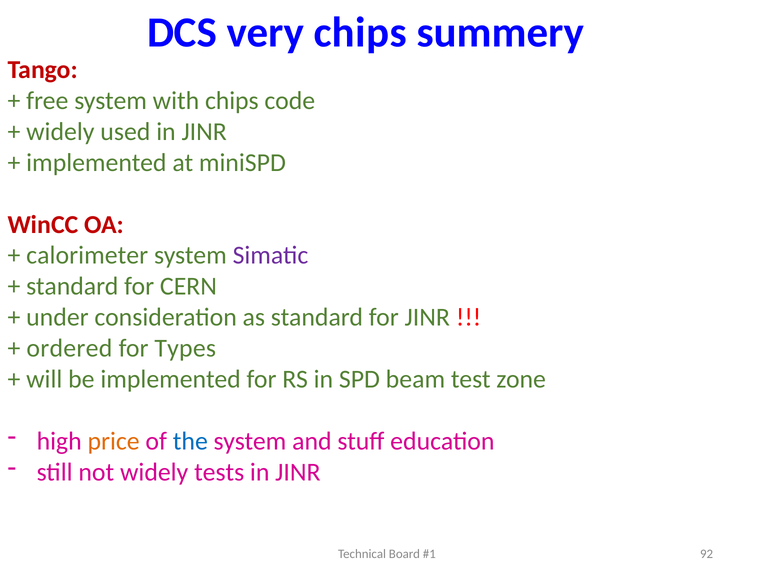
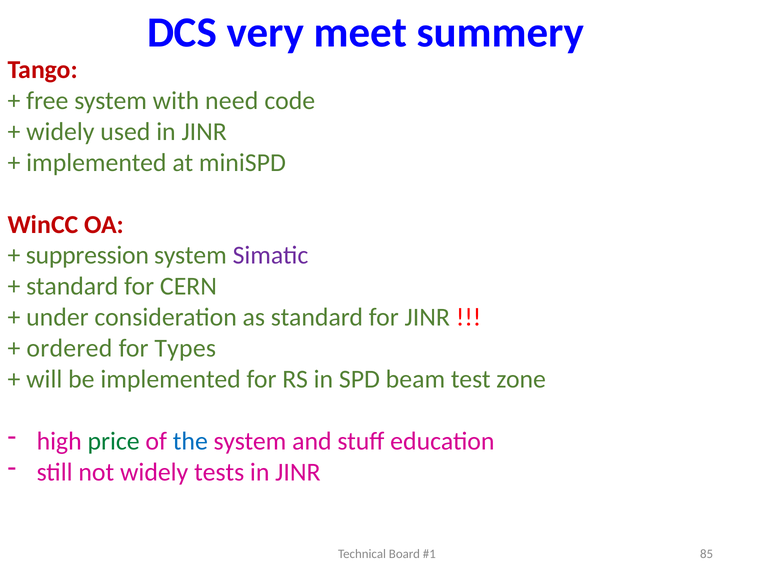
very chips: chips -> meet
with chips: chips -> need
calorimeter: calorimeter -> suppression
price colour: orange -> green
92: 92 -> 85
